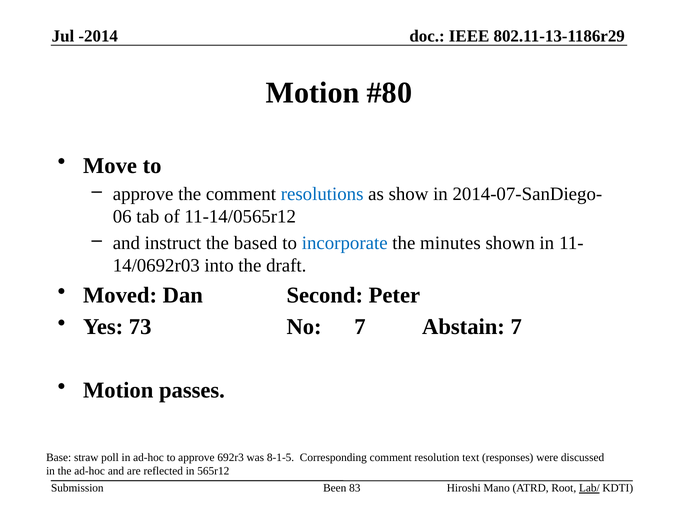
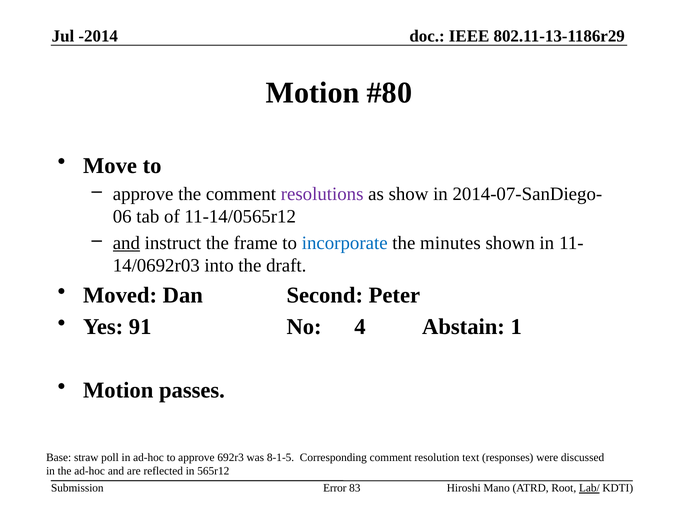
resolutions colour: blue -> purple
and at (126, 243) underline: none -> present
based: based -> frame
73: 73 -> 91
No 7: 7 -> 4
Abstain 7: 7 -> 1
Been: Been -> Error
